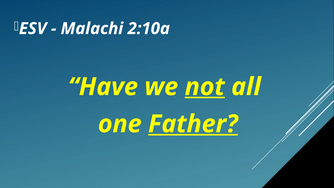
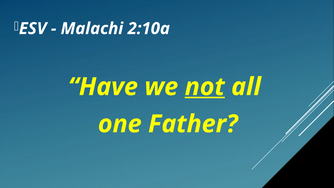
Father underline: present -> none
